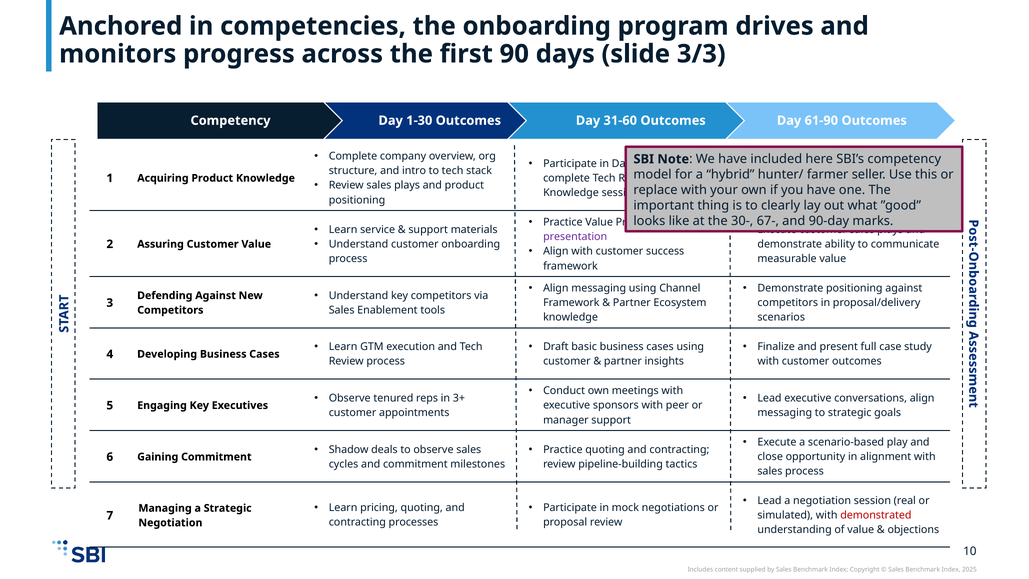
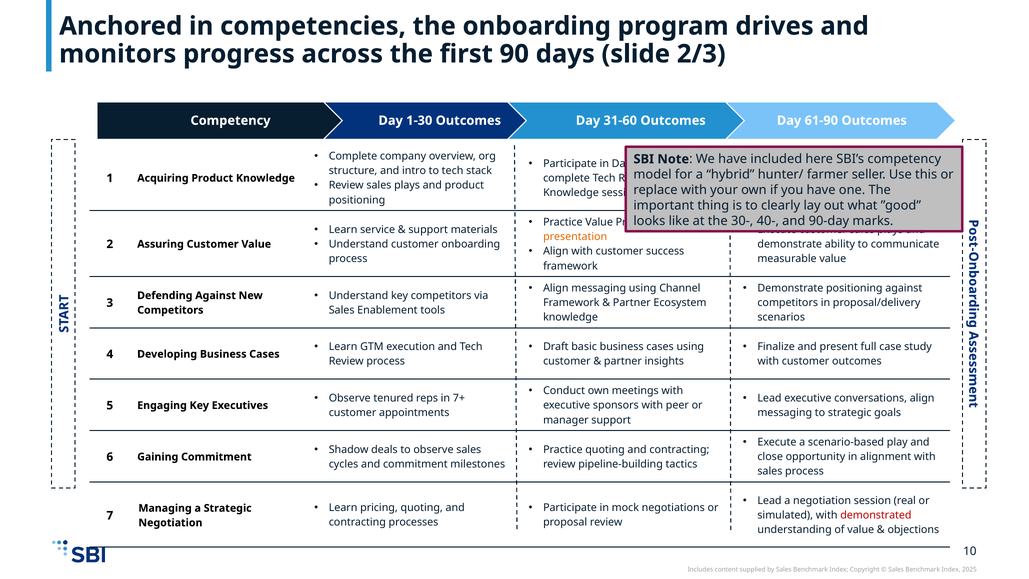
3/3: 3/3 -> 2/3
67-: 67- -> 40-
presentation at (575, 237) colour: purple -> orange
3+: 3+ -> 7+
